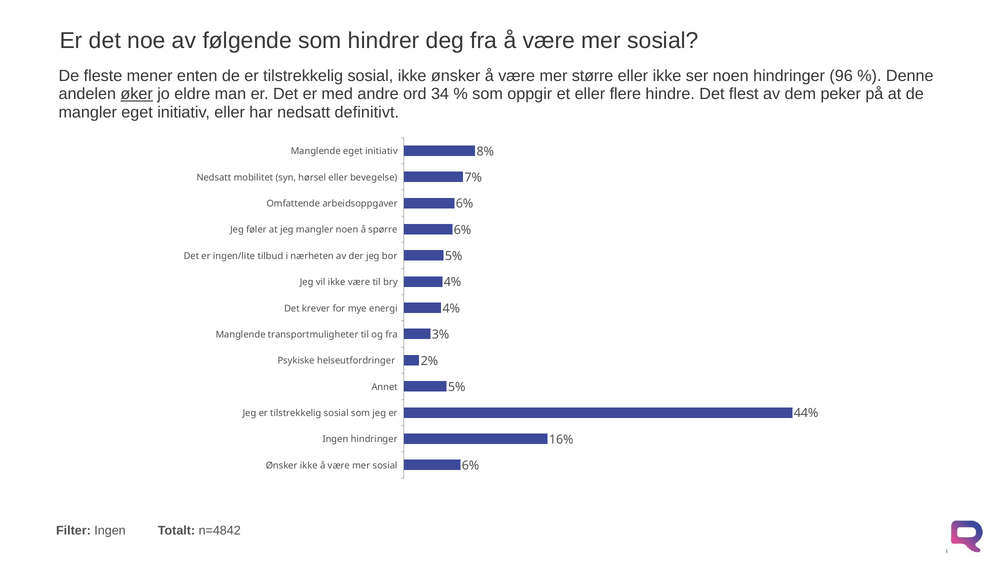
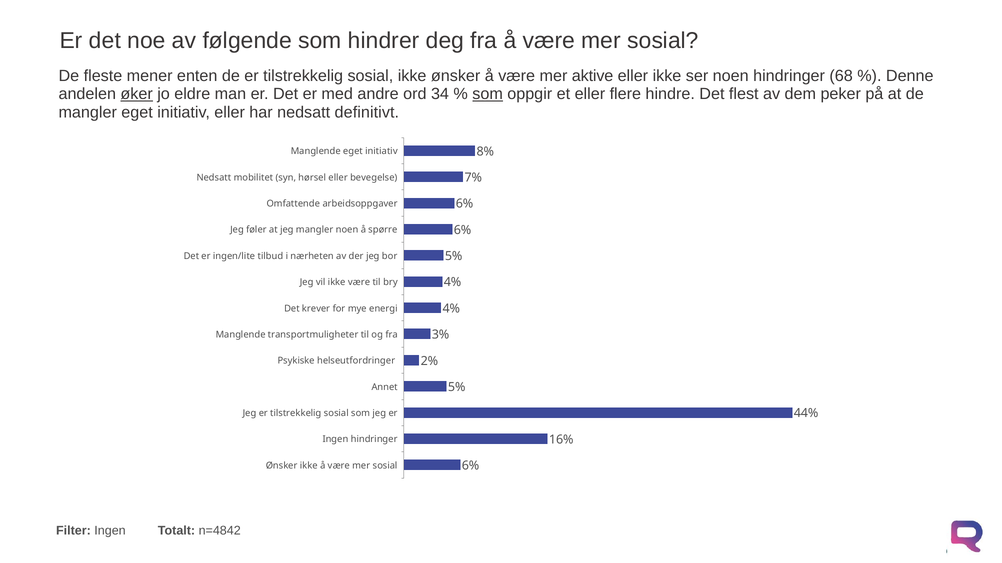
større: større -> aktive
96: 96 -> 68
som at (488, 94) underline: none -> present
